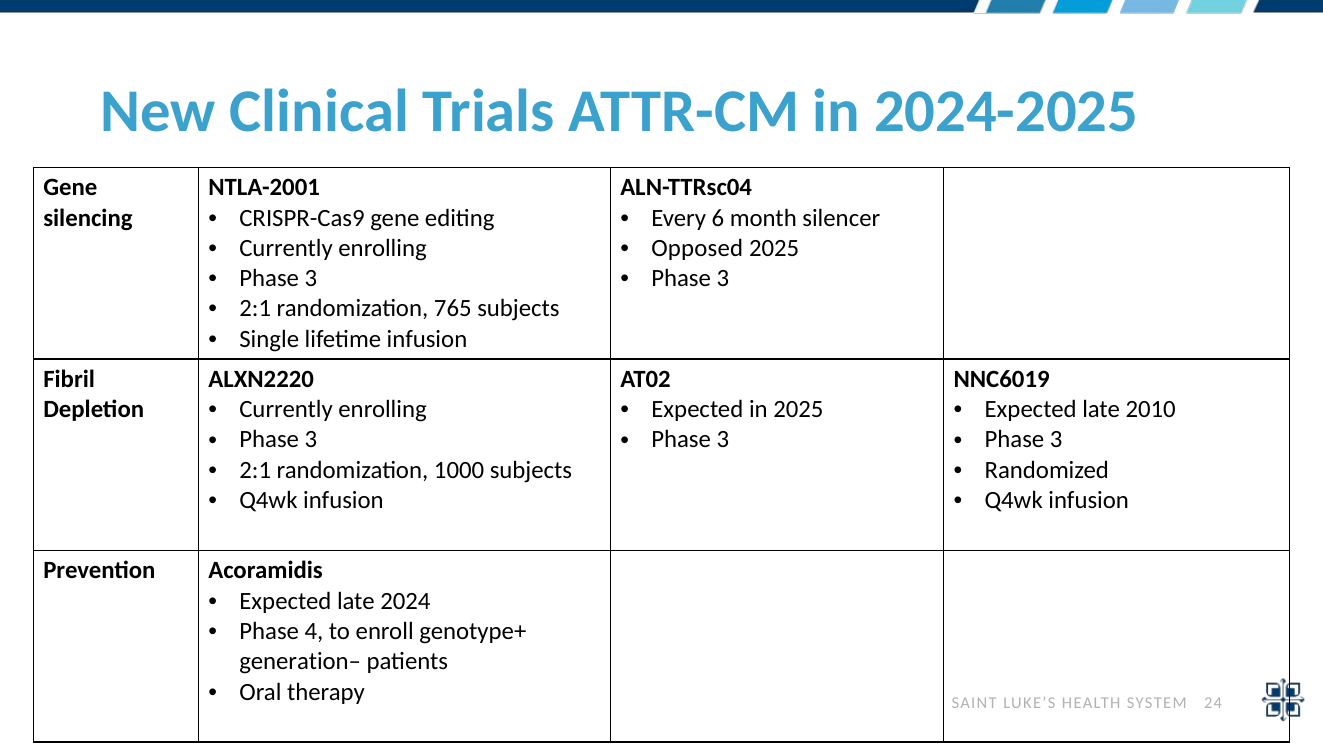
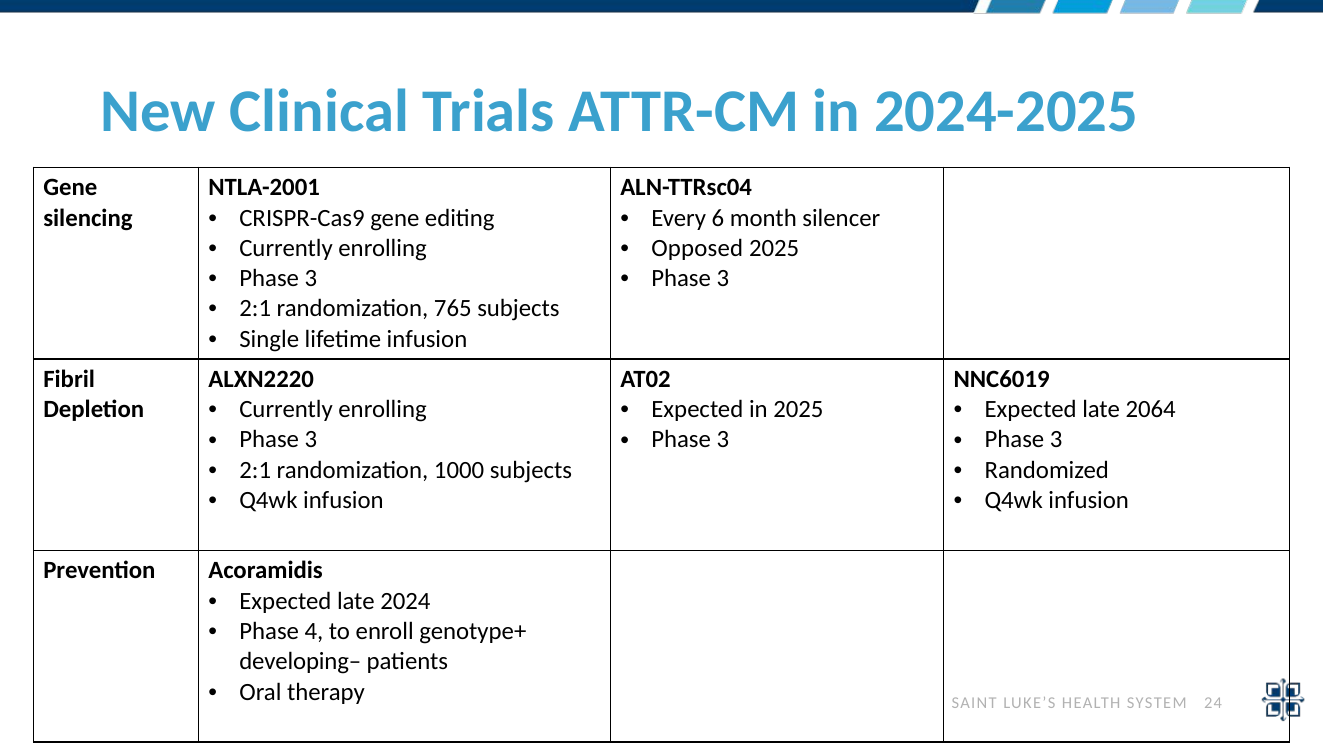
2010: 2010 -> 2064
generation–: generation– -> developing–
